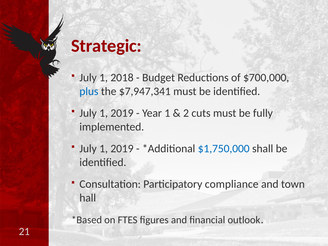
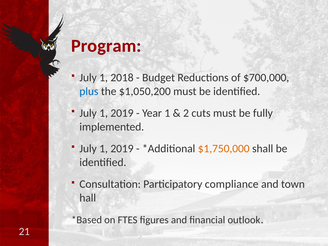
Strategic: Strategic -> Program
$7,947,341: $7,947,341 -> $1,050,200
$1,750,000 colour: blue -> orange
